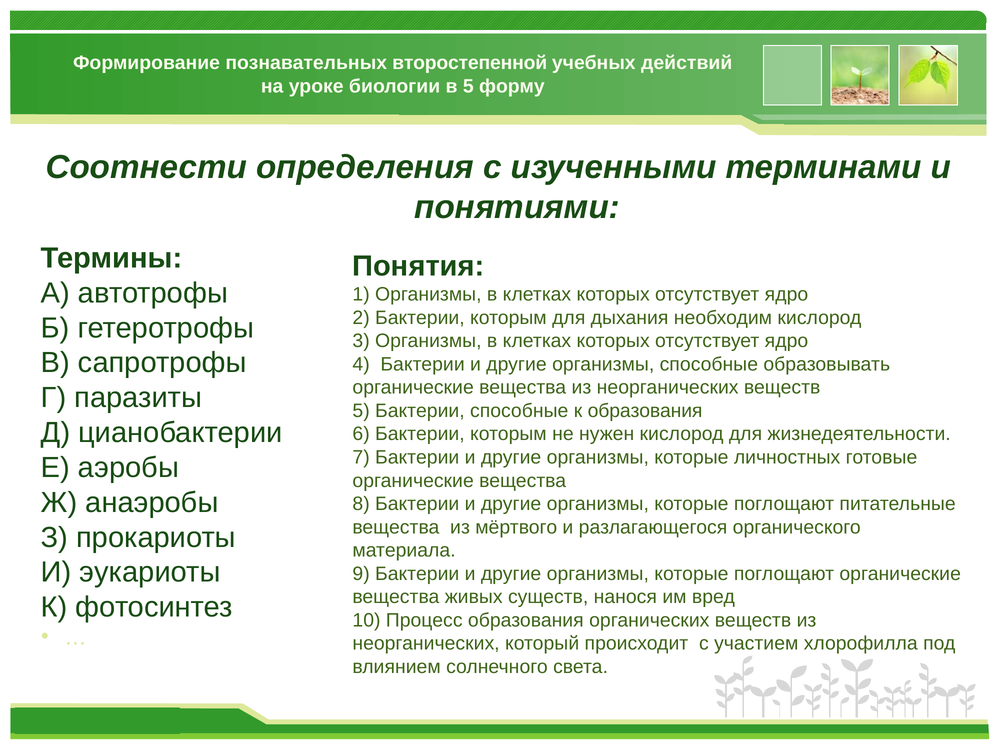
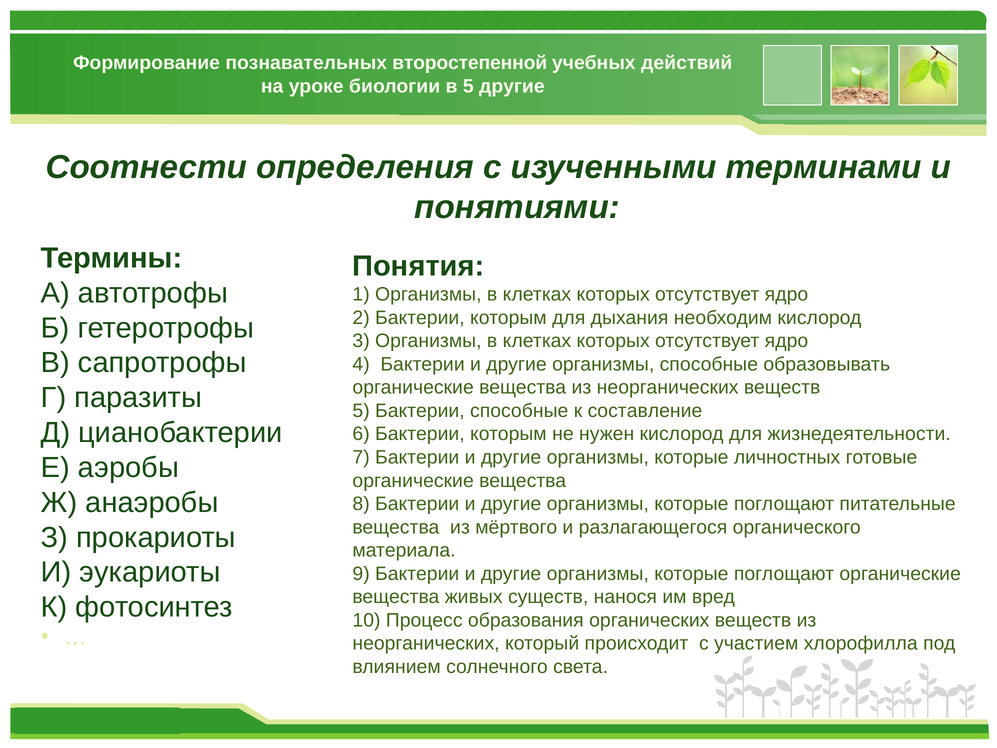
5 форму: форму -> другие
к образования: образования -> составление
